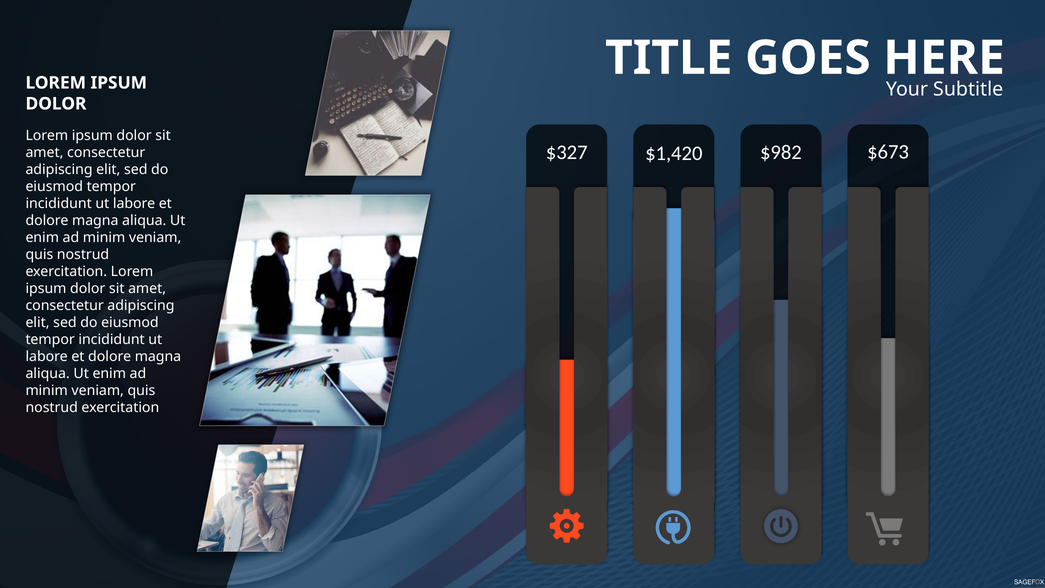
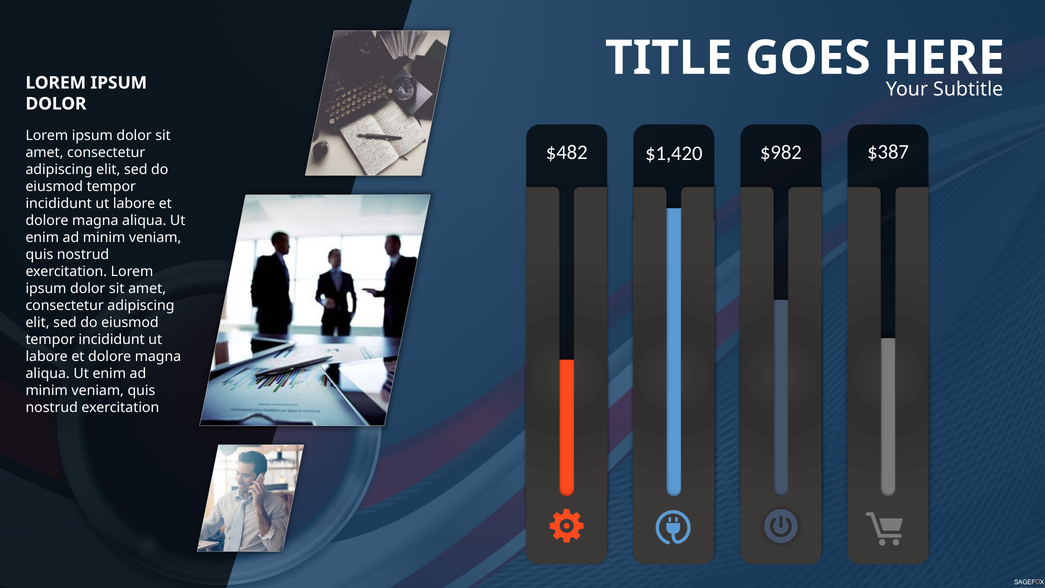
$327: $327 -> $482
$673: $673 -> $387
